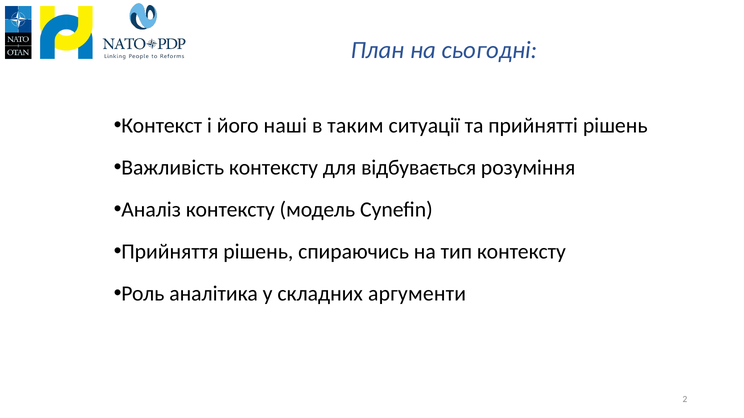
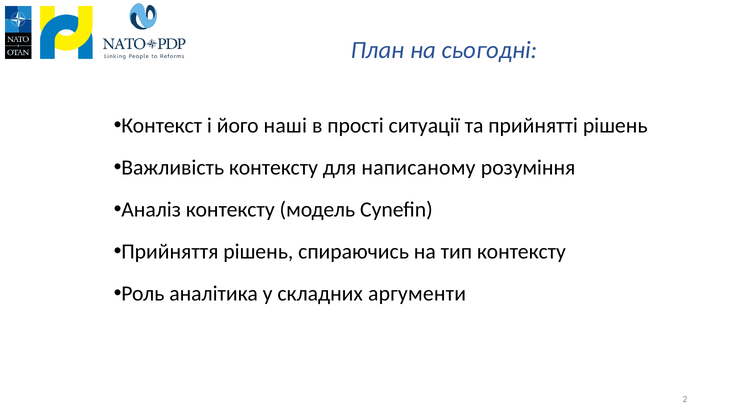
таким: таким -> прості
відбувається: відбувається -> написаному
